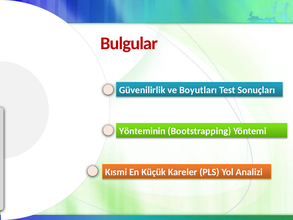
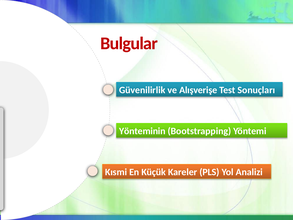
Boyutları: Boyutları -> Alışverişe
